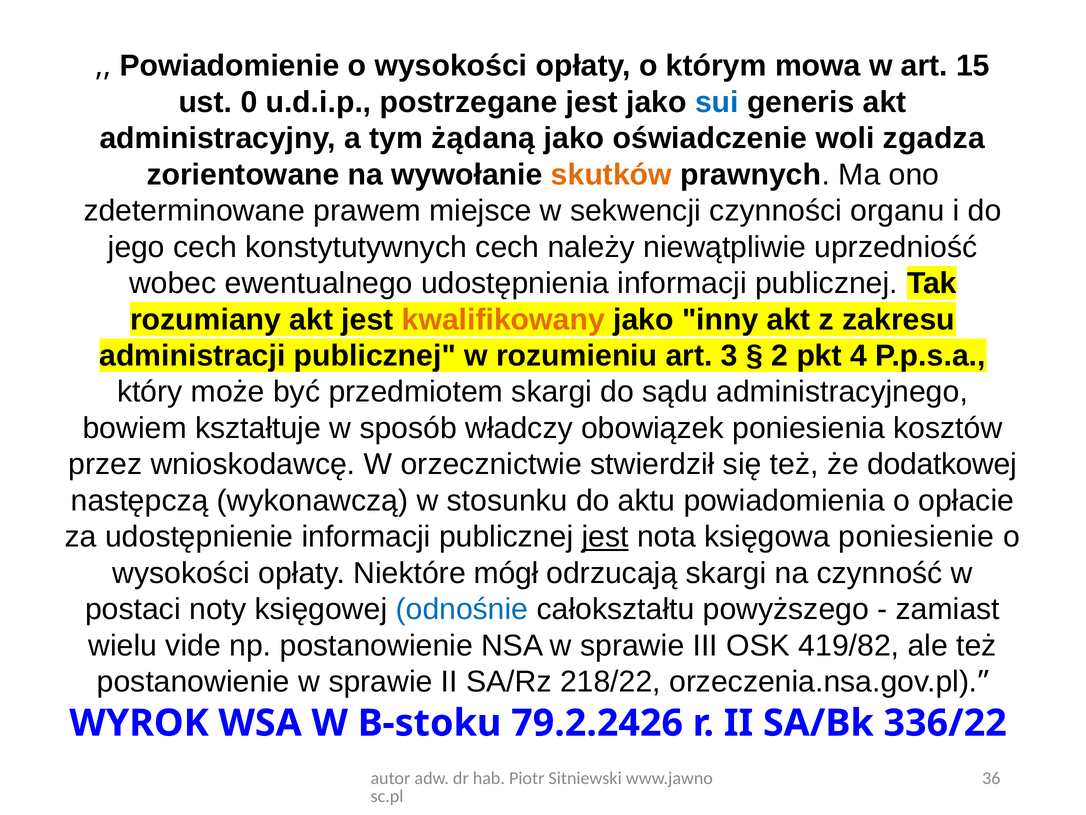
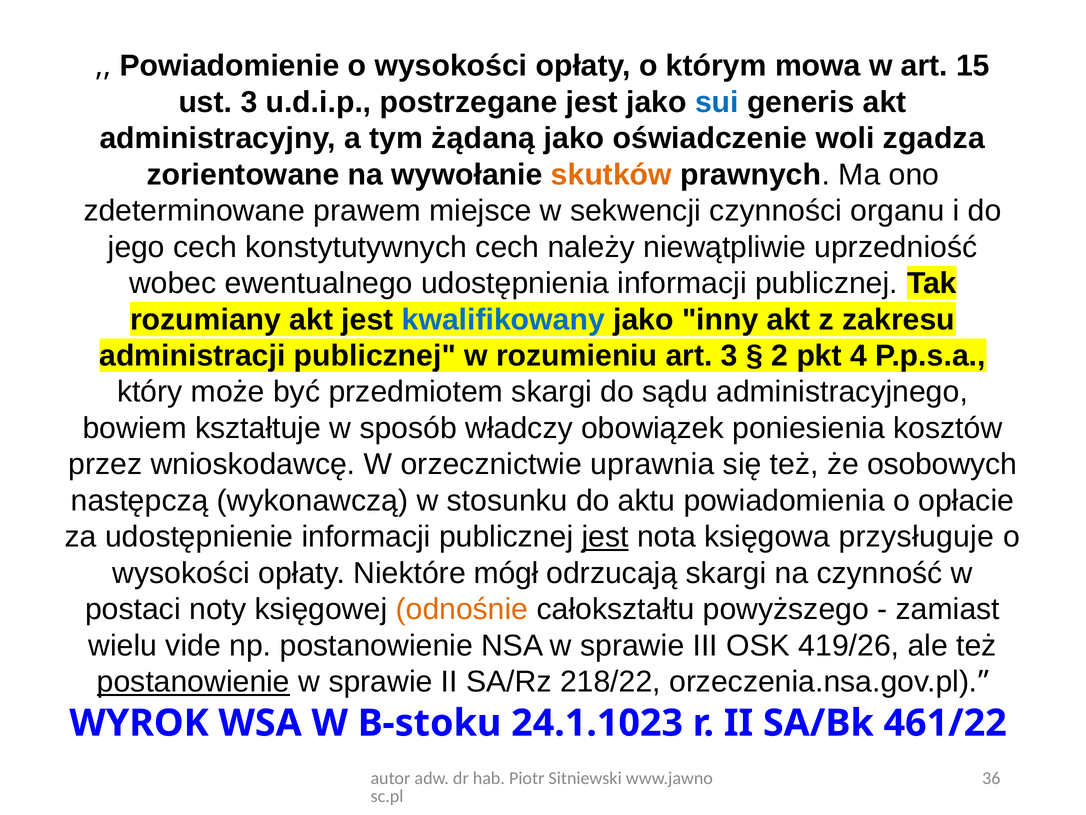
ust 0: 0 -> 3
kwalifikowany colour: orange -> blue
stwierdził: stwierdził -> uprawnia
dodatkowej: dodatkowej -> osobowych
poniesienie: poniesienie -> przysługuje
odnośnie colour: blue -> orange
419/82: 419/82 -> 419/26
postanowienie at (193, 681) underline: none -> present
79.2.2426: 79.2.2426 -> 24.1.1023
336/22: 336/22 -> 461/22
